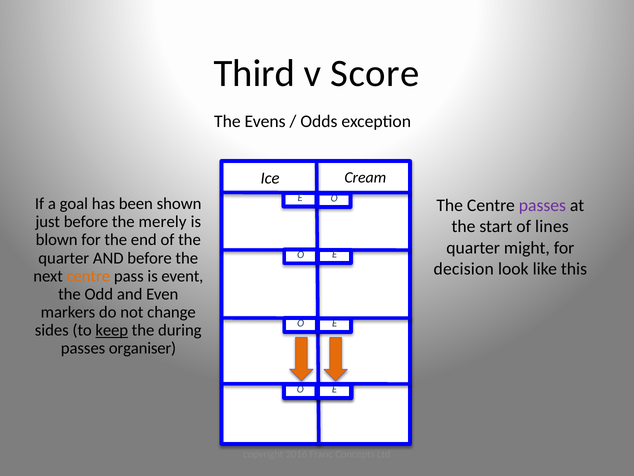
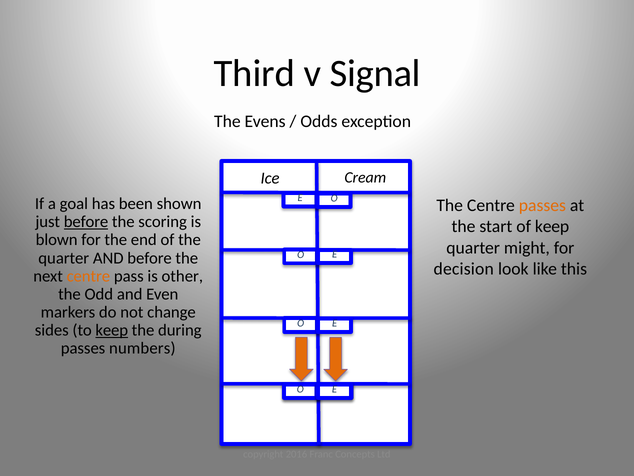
Score: Score -> Signal
passes at (542, 205) colour: purple -> orange
before at (86, 222) underline: none -> present
merely: merely -> scoring
of lines: lines -> keep
event: event -> other
organiser: organiser -> numbers
